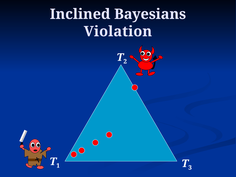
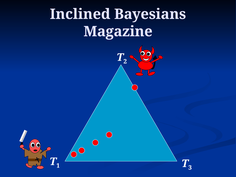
Violation: Violation -> Magazine
